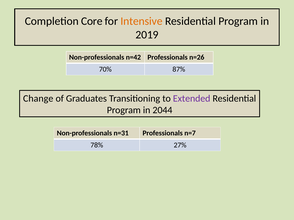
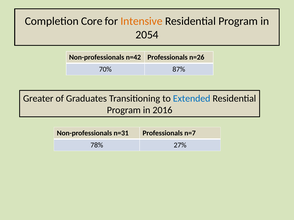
2019: 2019 -> 2054
Change: Change -> Greater
Extended colour: purple -> blue
2044: 2044 -> 2016
